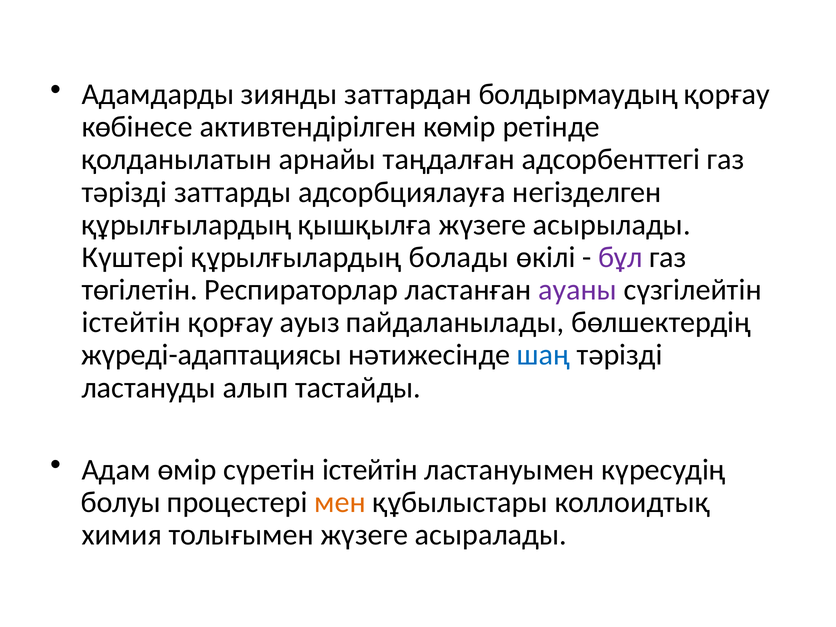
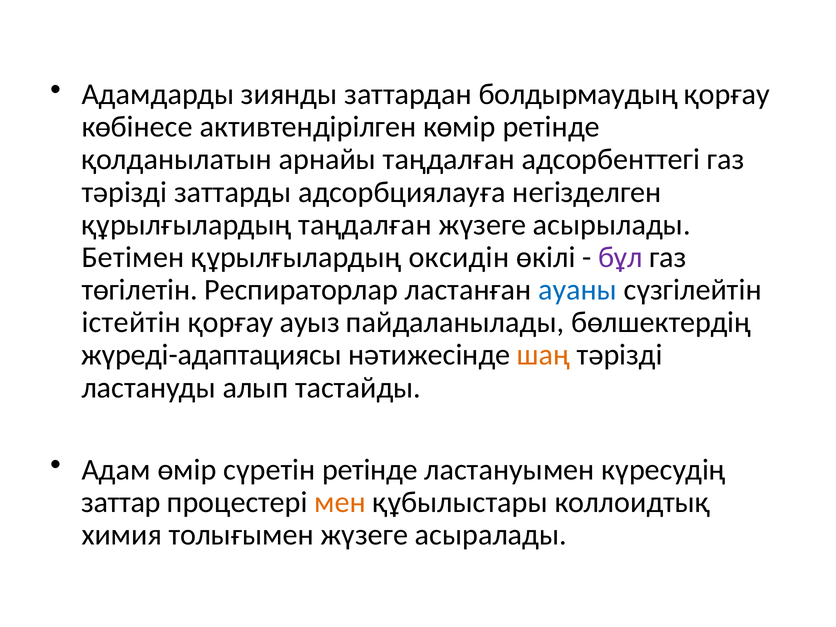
құрылғылардың қышқылға: қышқылға -> таңдалған
Күштері: Күштері -> Бетімен
болады: болады -> оксидін
ауаны colour: purple -> blue
шаң colour: blue -> orange
сүретін істейтін: істейтін -> ретінде
болуы: болуы -> заттар
